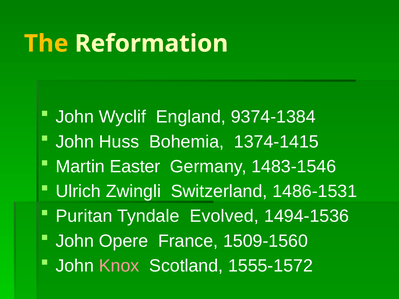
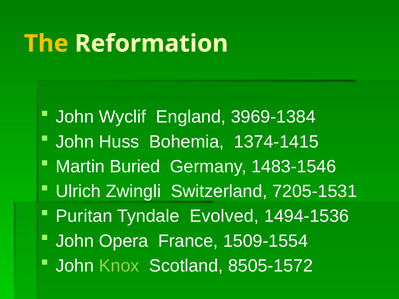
9374-1384: 9374-1384 -> 3969-1384
Easter: Easter -> Buried
1486-1531: 1486-1531 -> 7205-1531
Opere: Opere -> Opera
1509-1560: 1509-1560 -> 1509-1554
Knox colour: pink -> light green
1555-1572: 1555-1572 -> 8505-1572
